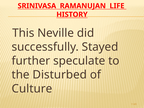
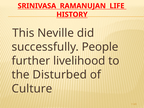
Stayed: Stayed -> People
speculate: speculate -> livelihood
